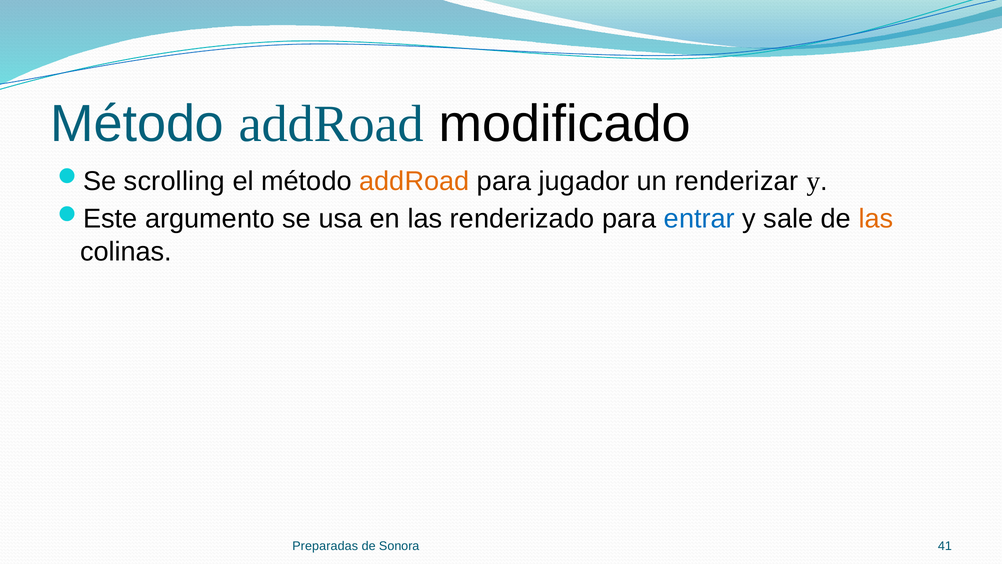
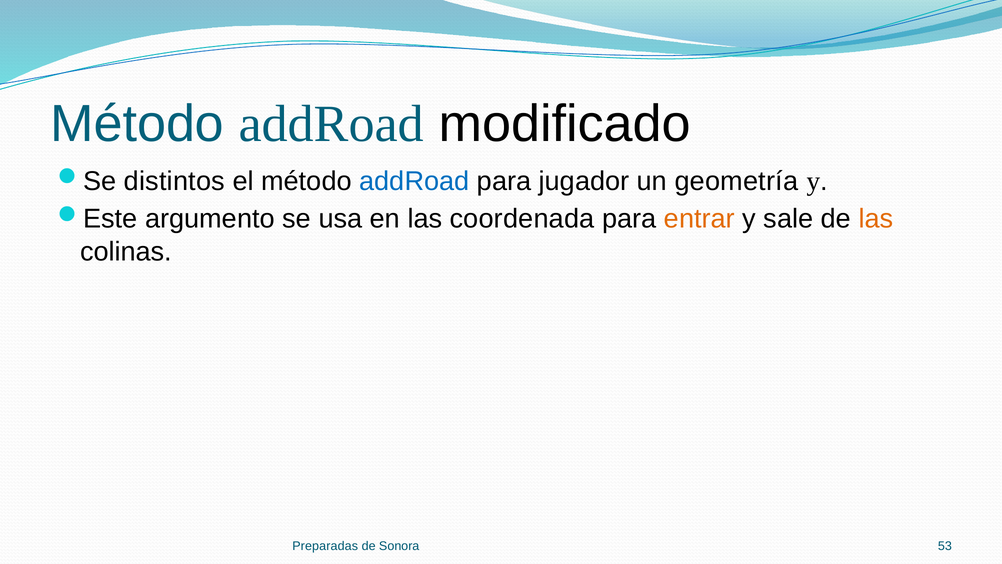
scrolling: scrolling -> distintos
addRoad at (414, 181) colour: orange -> blue
renderizar: renderizar -> geometría
renderizado: renderizado -> coordenada
entrar colour: blue -> orange
41: 41 -> 53
